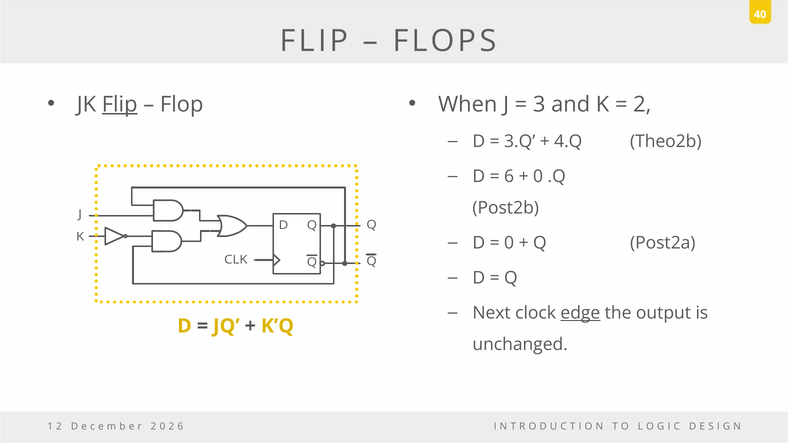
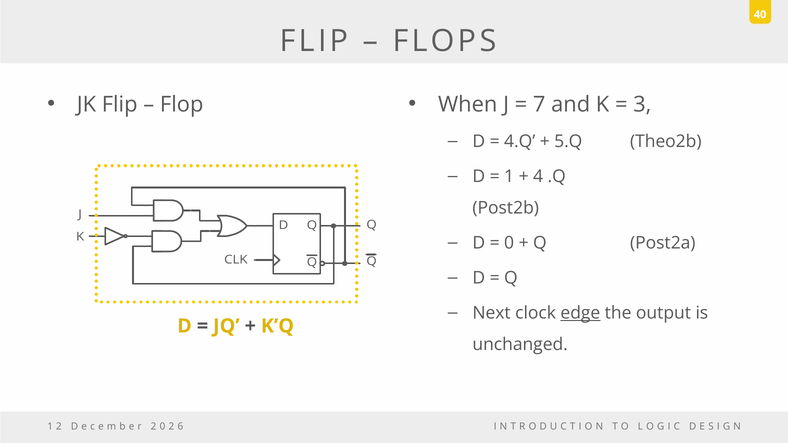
Flip at (120, 104) underline: present -> none
3: 3 -> 7
2 at (642, 104): 2 -> 3
3.Q: 3.Q -> 4.Q
4.Q: 4.Q -> 5.Q
6 at (509, 177): 6 -> 1
0 at (538, 177): 0 -> 4
